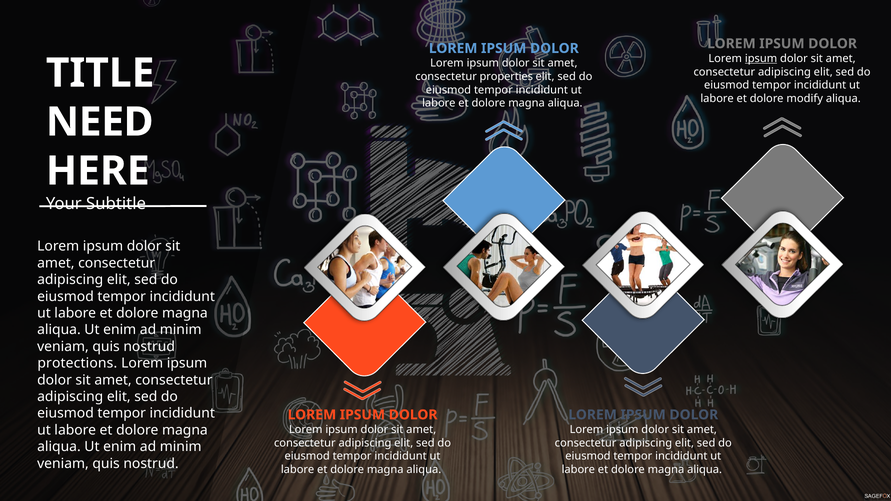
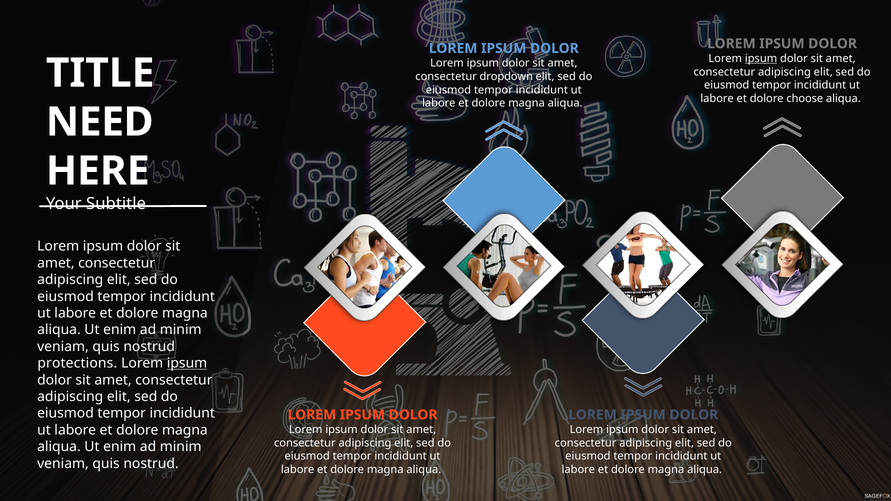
properties: properties -> dropdown
modify: modify -> choose
ipsum at (187, 363) underline: none -> present
